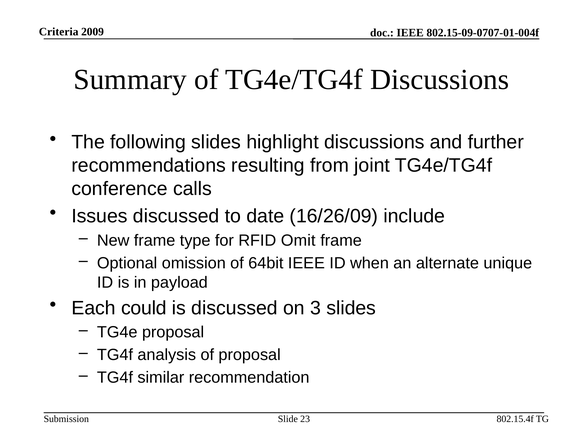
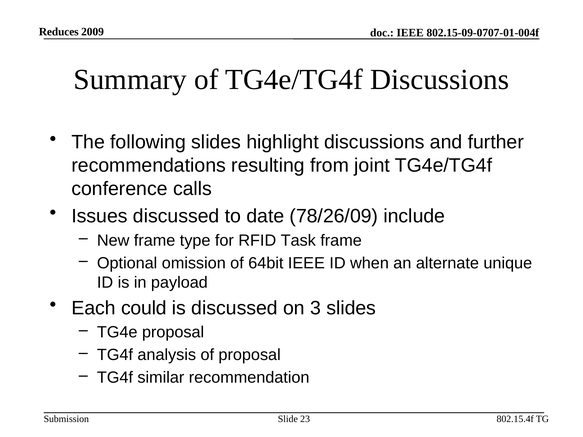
Criteria: Criteria -> Reduces
16/26/09: 16/26/09 -> 78/26/09
Omit: Omit -> Task
